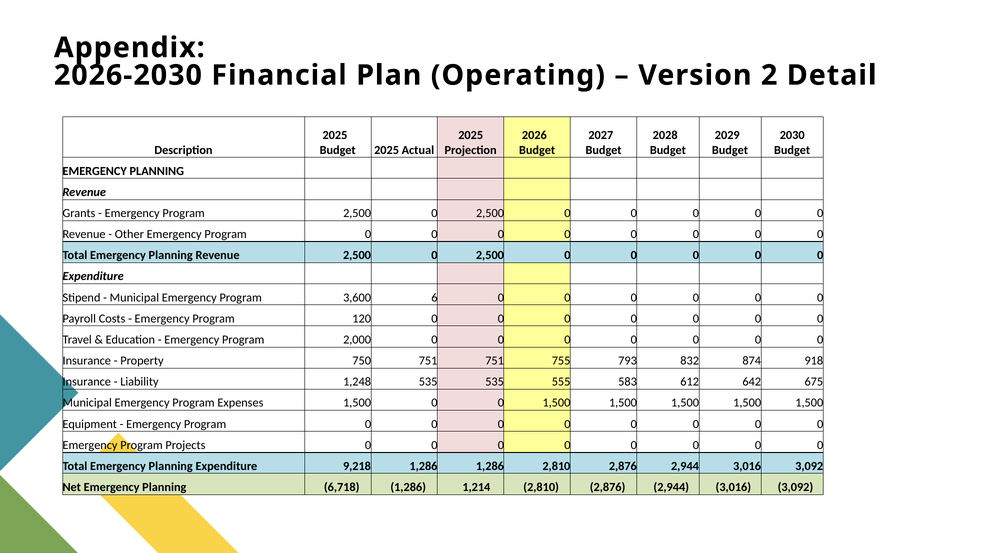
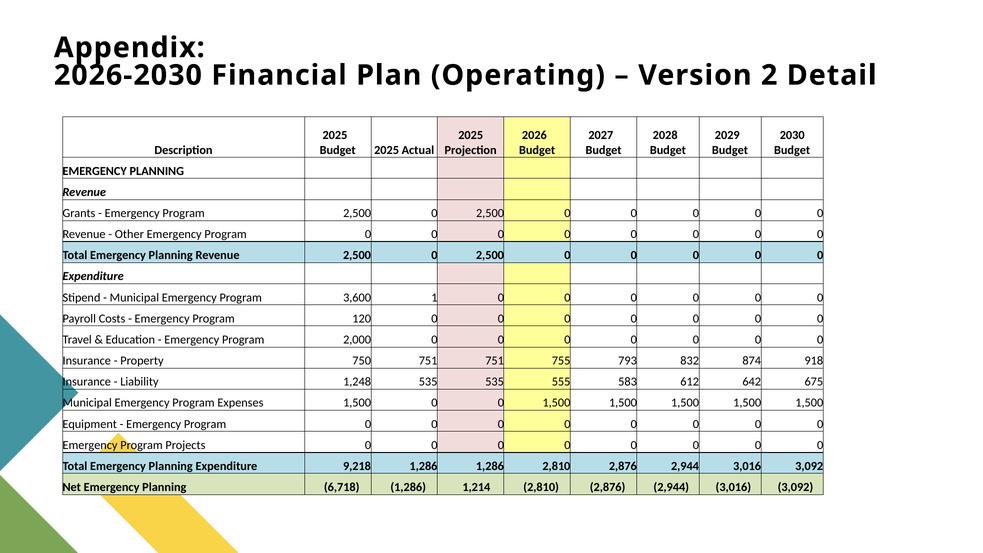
6: 6 -> 1
